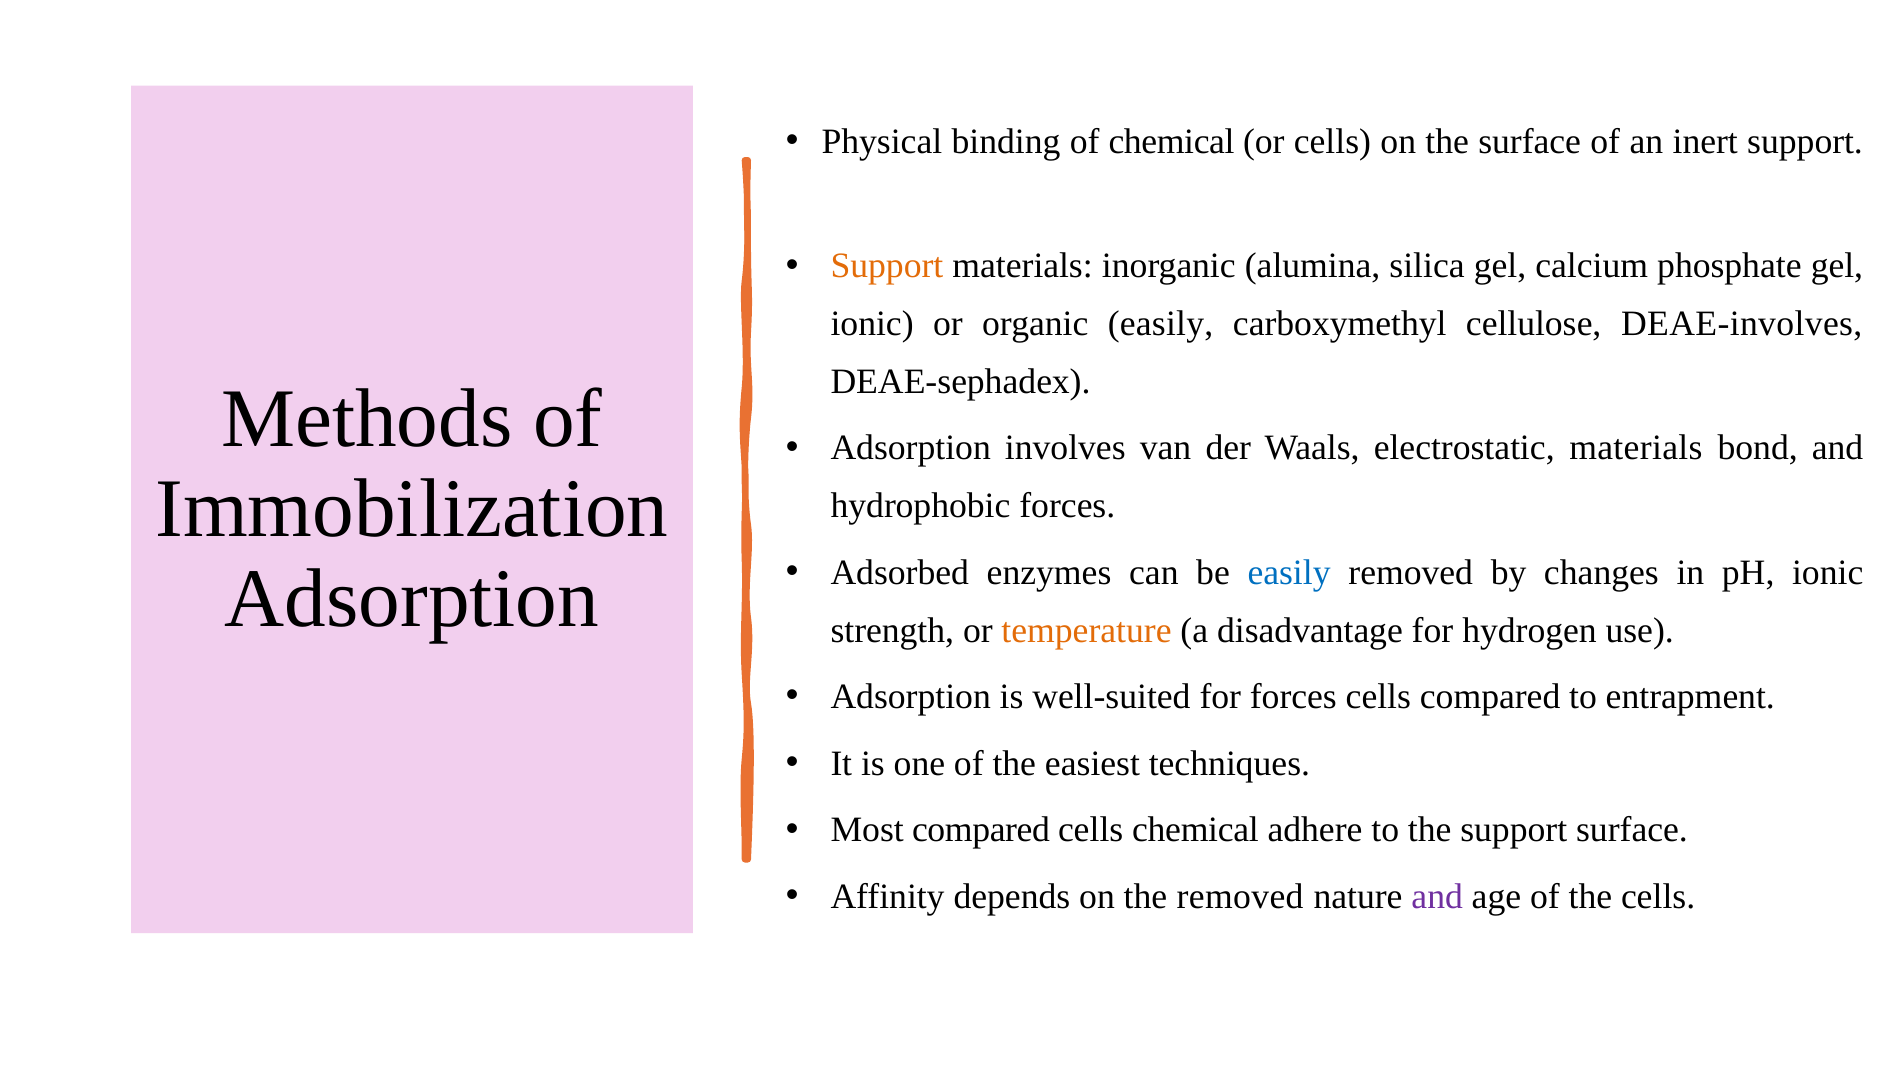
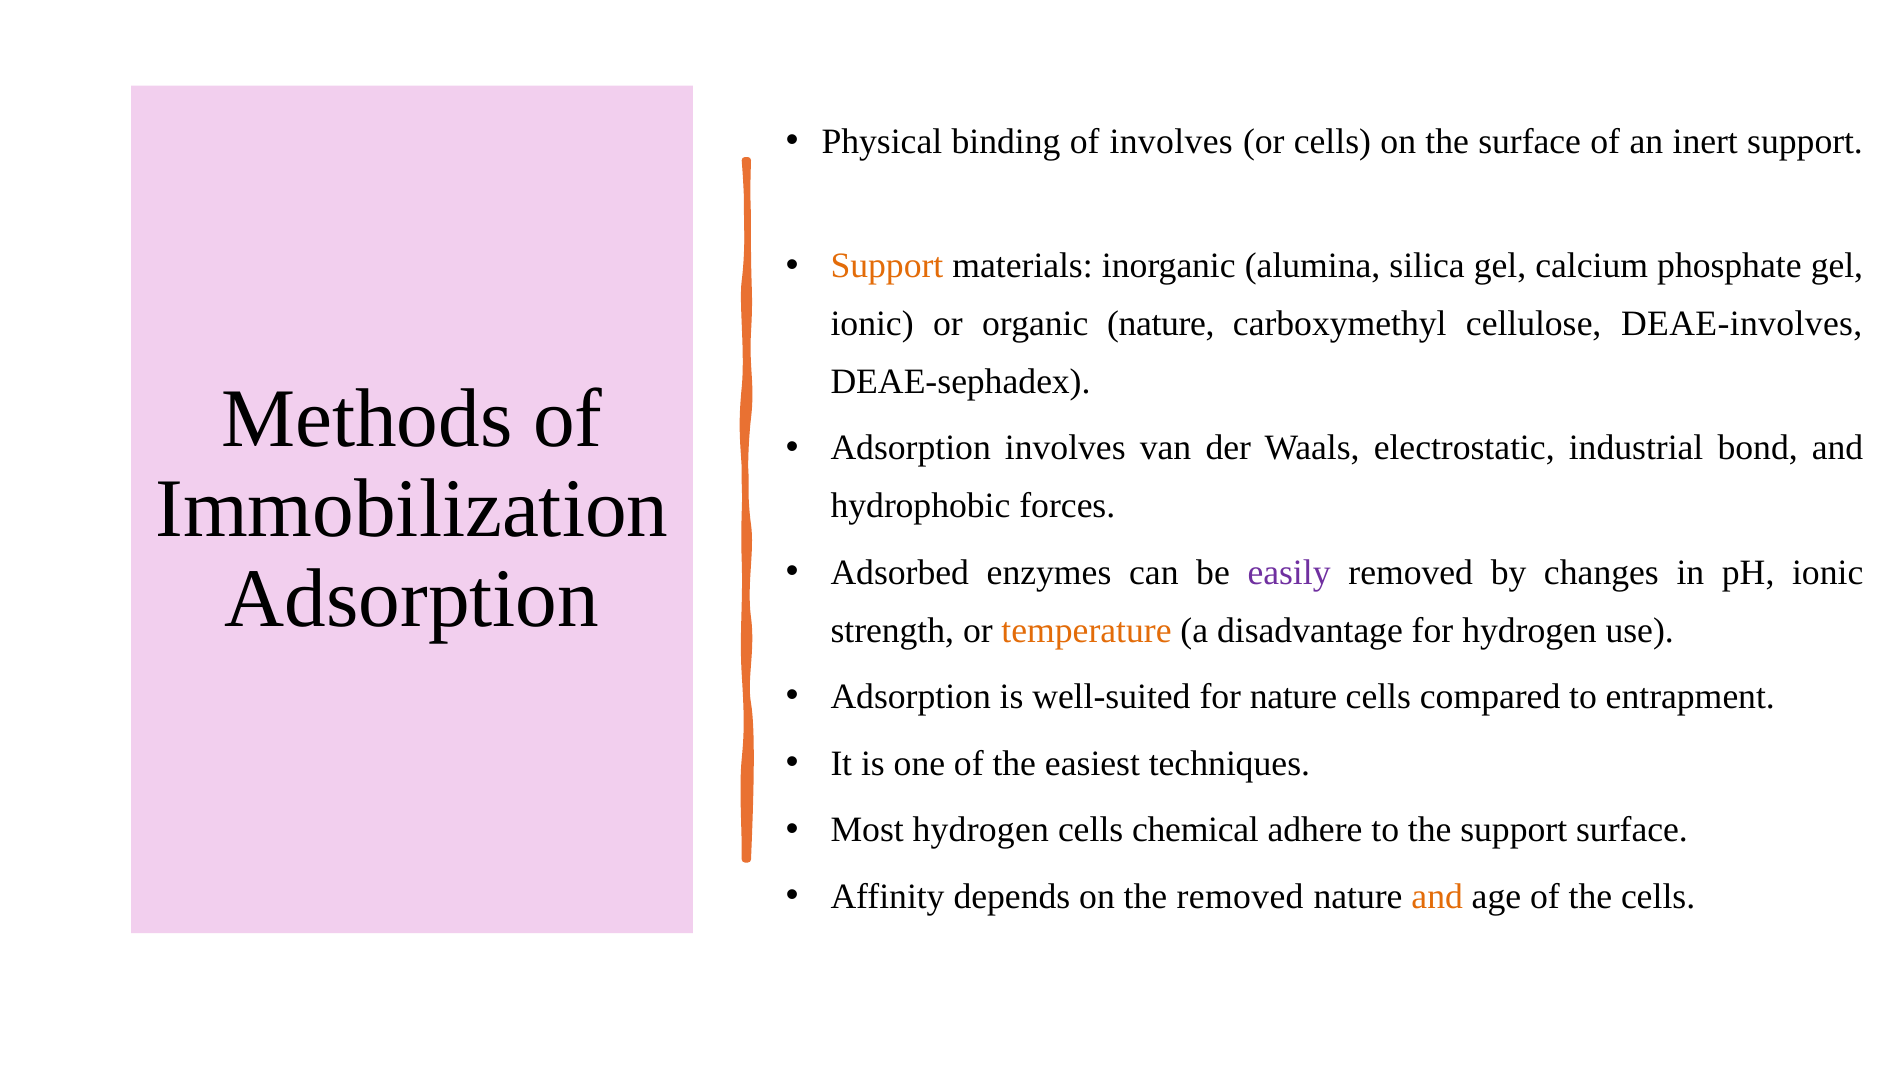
of chemical: chemical -> involves
organic easily: easily -> nature
electrostatic materials: materials -> industrial
easily at (1289, 572) colour: blue -> purple
for forces: forces -> nature
Most compared: compared -> hydrogen
and at (1437, 897) colour: purple -> orange
